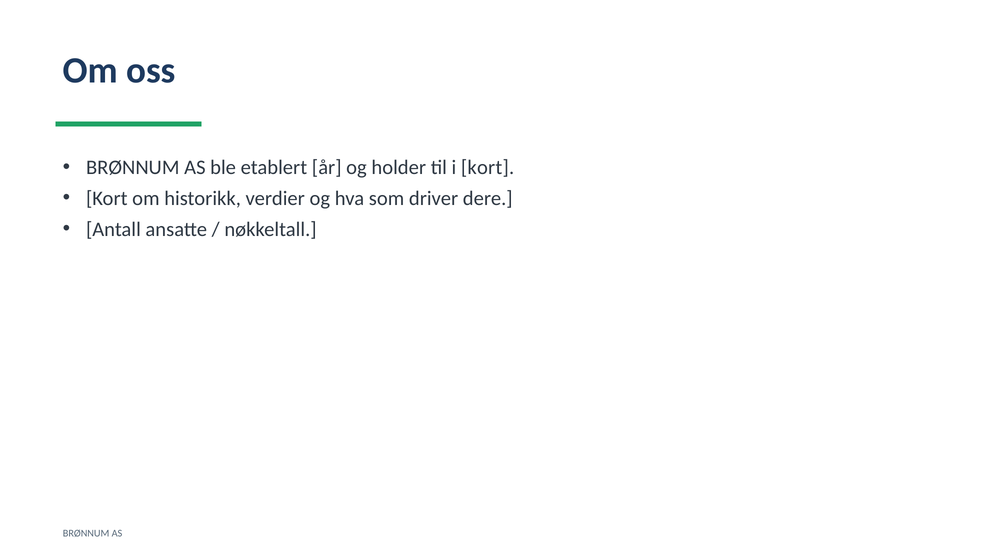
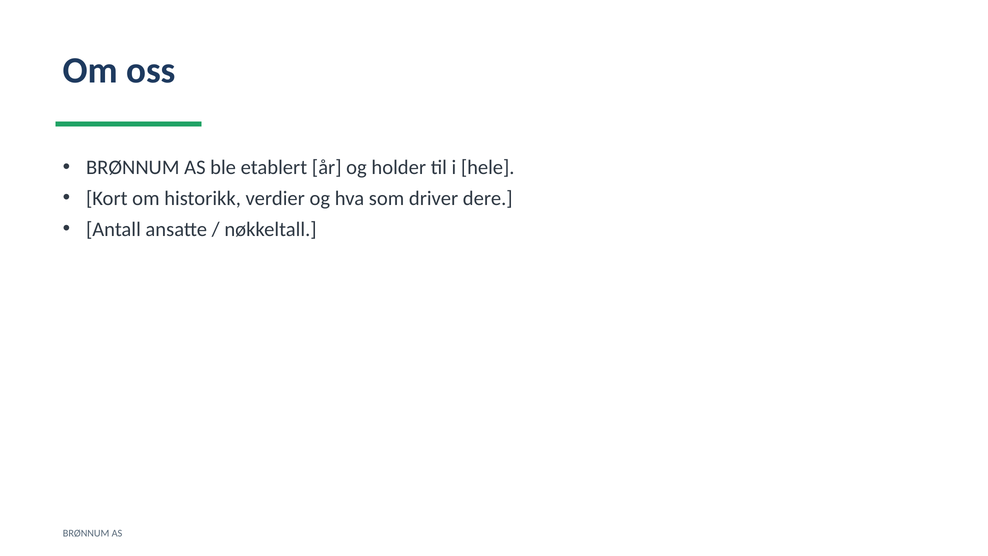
i kort: kort -> hele
